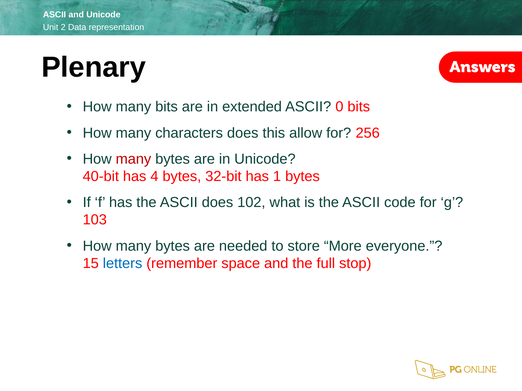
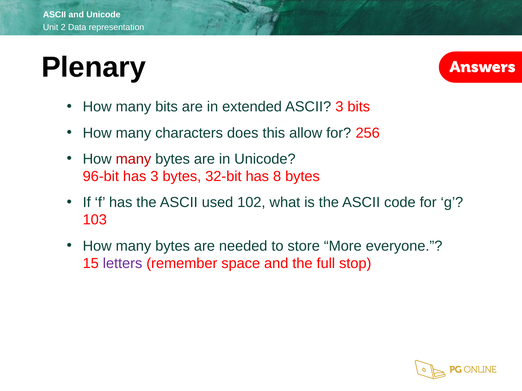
ASCII 0: 0 -> 3
40-bit: 40-bit -> 96-bit
has 4: 4 -> 3
1: 1 -> 8
ASCII does: does -> used
letters colour: blue -> purple
